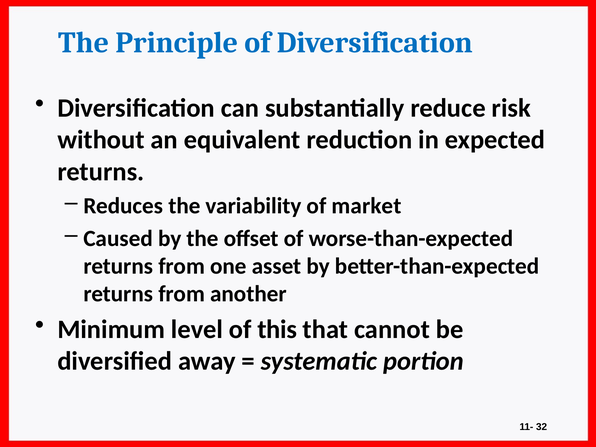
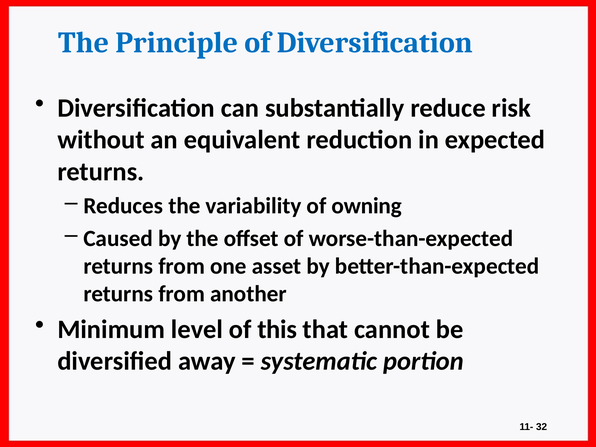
market: market -> owning
